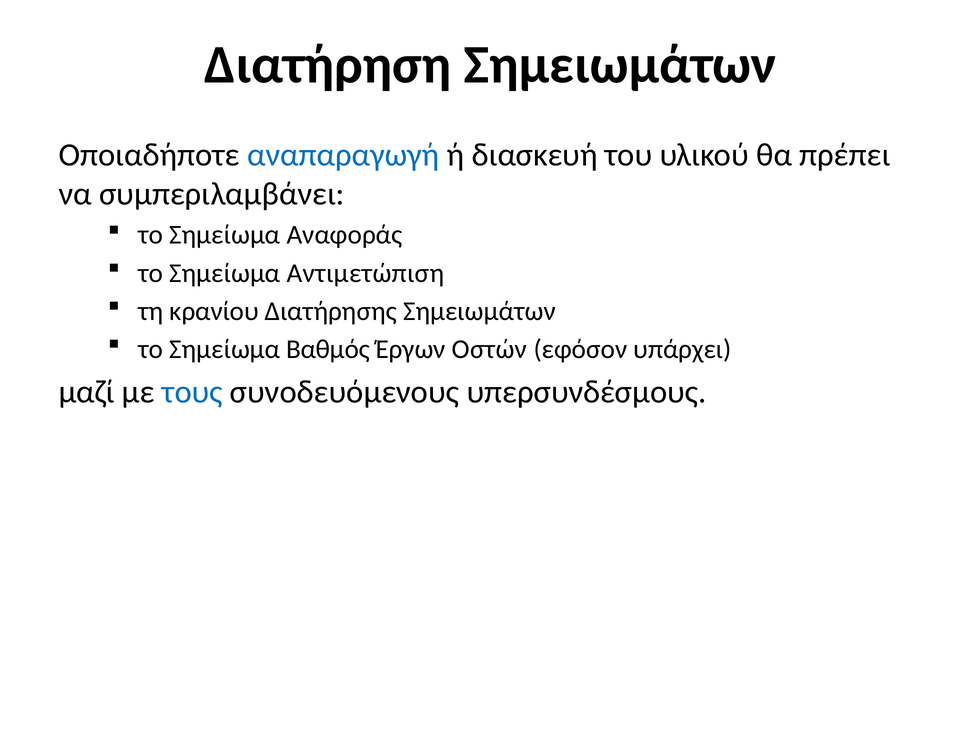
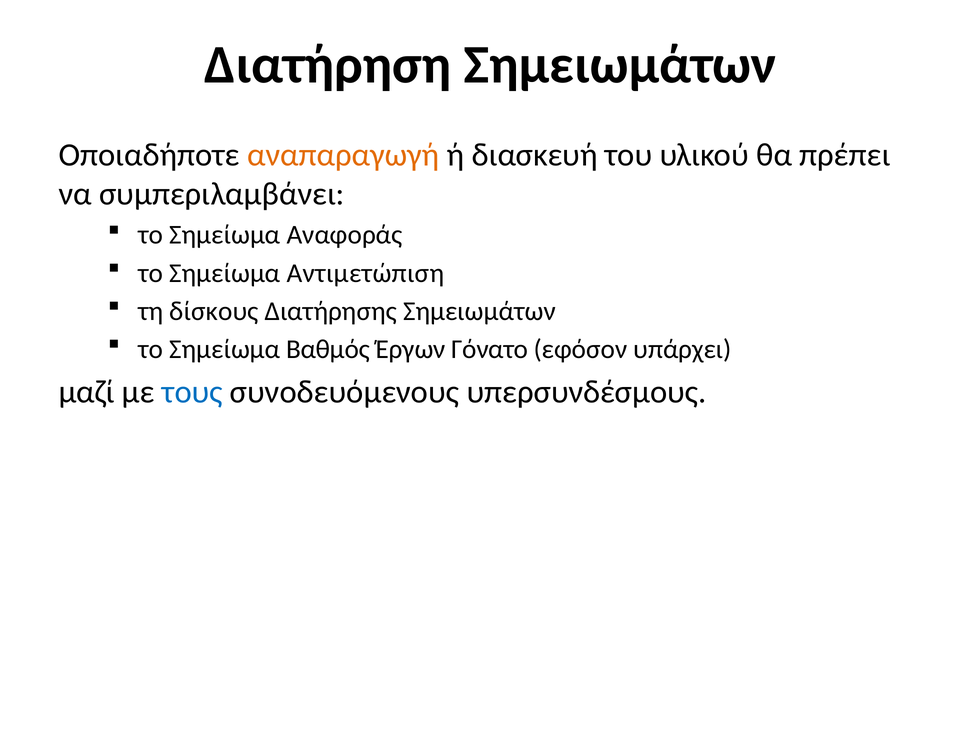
αναπαραγωγή colour: blue -> orange
κρανίου: κρανίου -> δίσκους
Οστών: Οστών -> Γόνατο
